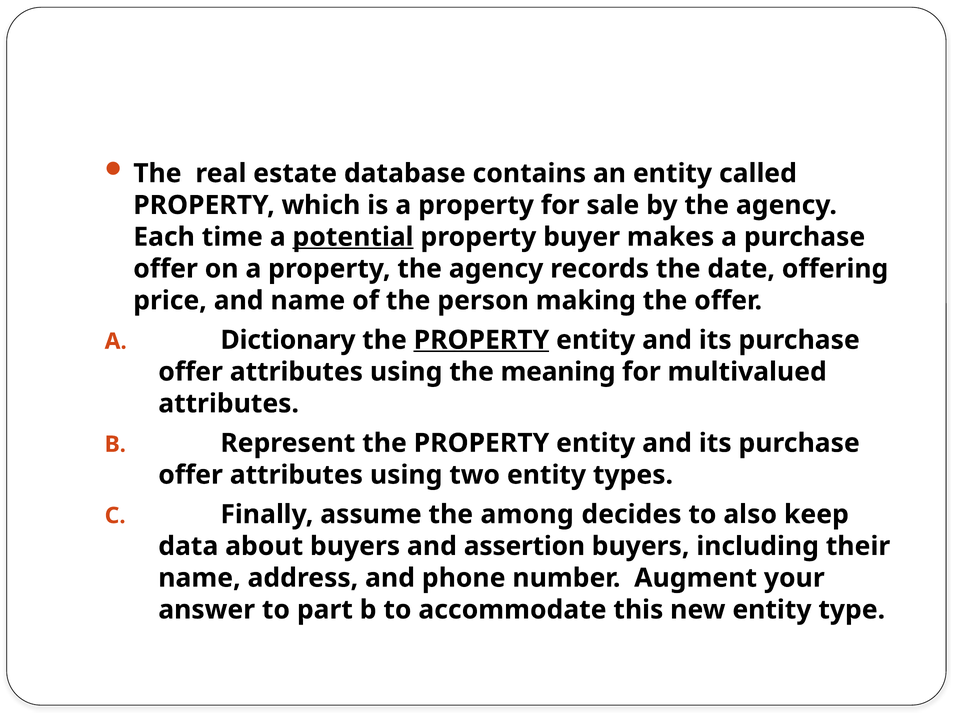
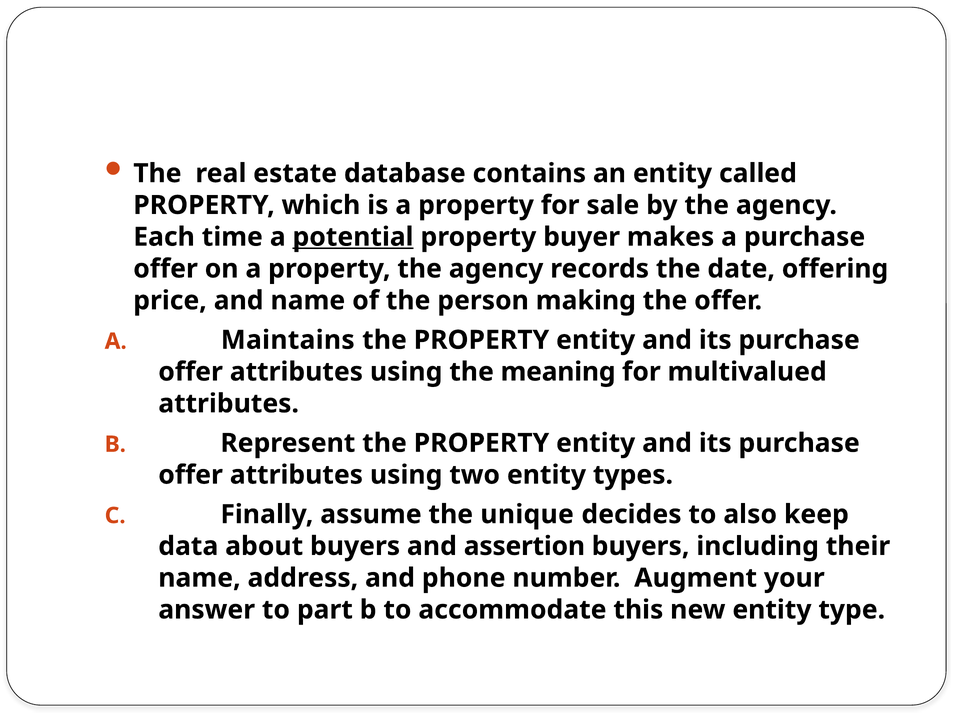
Dictionary: Dictionary -> Maintains
PROPERTY at (481, 340) underline: present -> none
among: among -> unique
